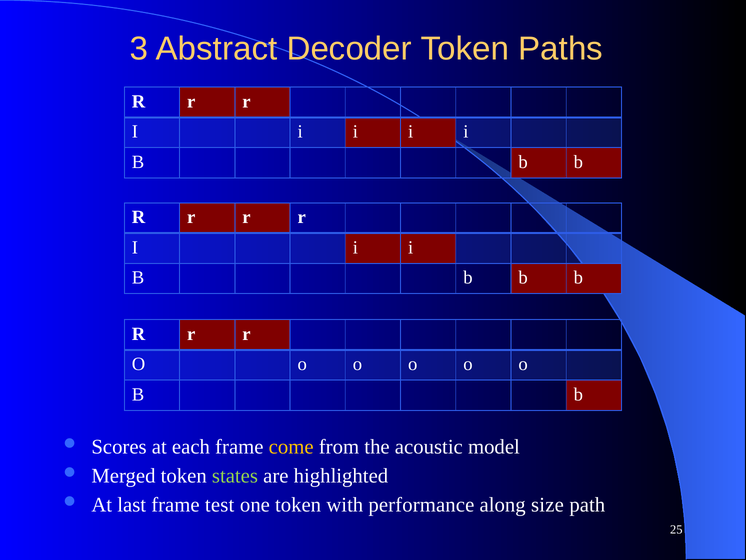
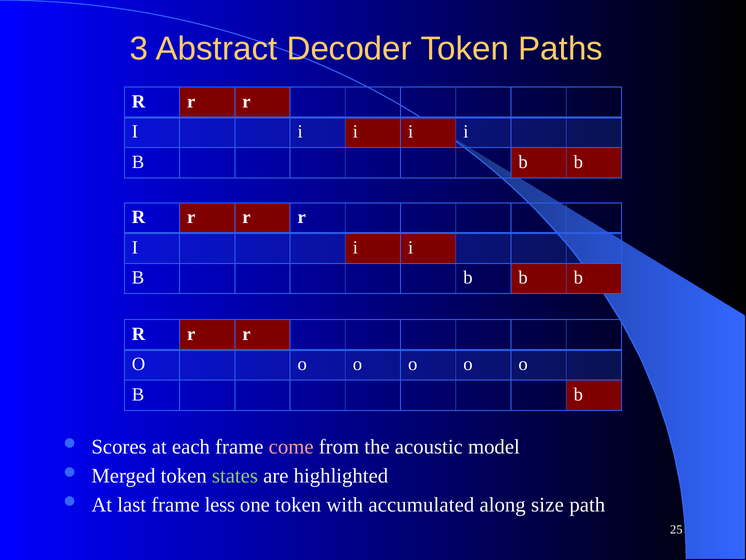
come colour: yellow -> pink
test: test -> less
performance: performance -> accumulated
